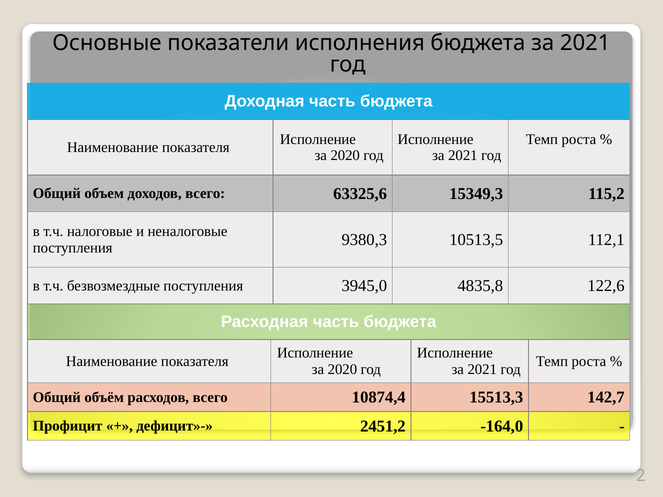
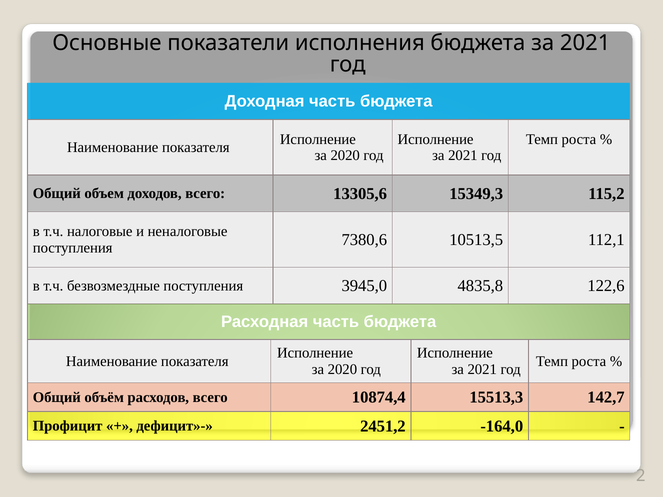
63325,6: 63325,6 -> 13305,6
9380,3: 9380,3 -> 7380,6
